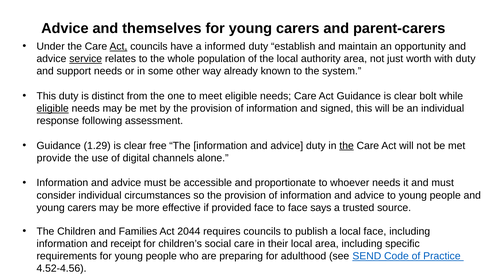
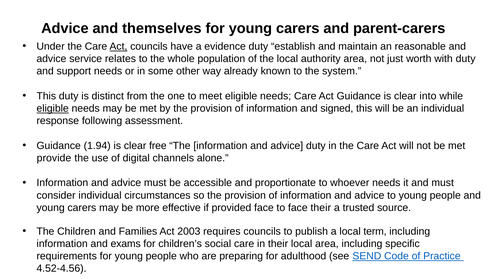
informed: informed -> evidence
opportunity: opportunity -> reasonable
service underline: present -> none
bolt: bolt -> into
1.29: 1.29 -> 1.94
the at (347, 146) underline: present -> none
face says: says -> their
2044: 2044 -> 2003
local face: face -> term
receipt: receipt -> exams
